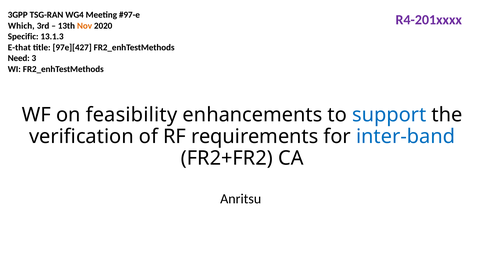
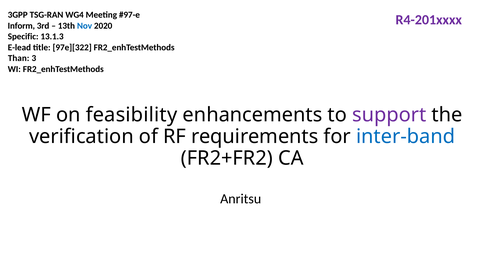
Which: Which -> Inform
Nov colour: orange -> blue
E-that: E-that -> E-lead
97e][427: 97e][427 -> 97e][322
Need: Need -> Than
support colour: blue -> purple
